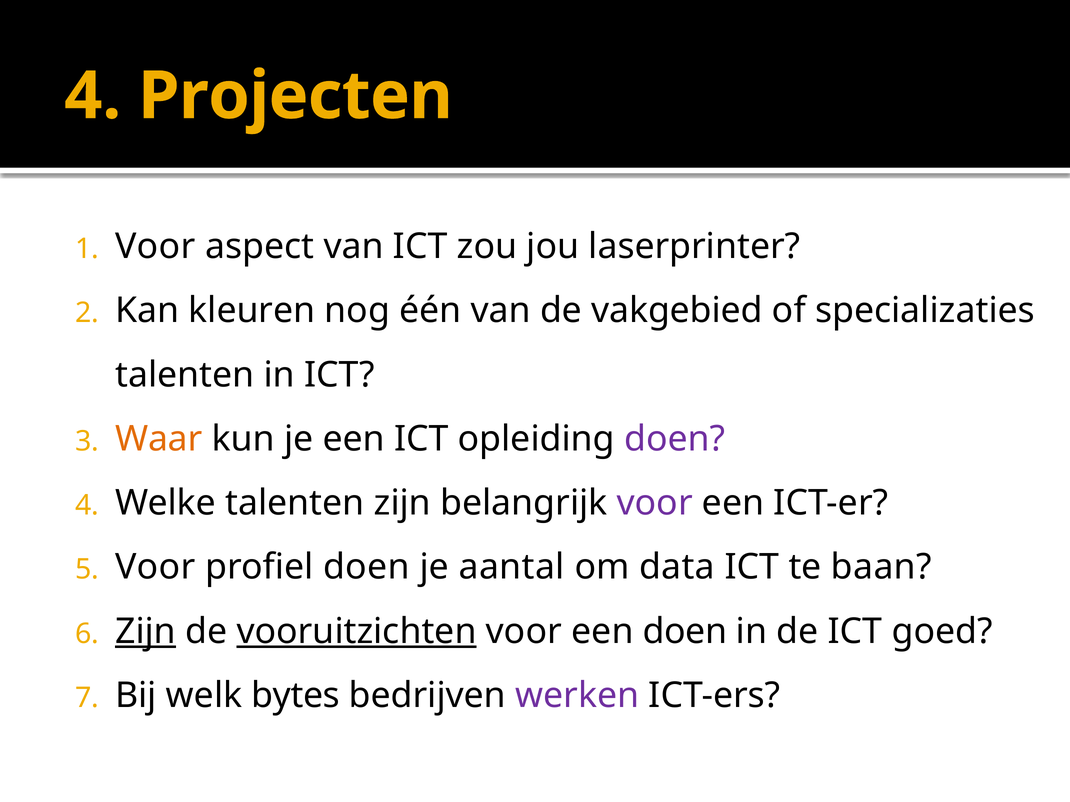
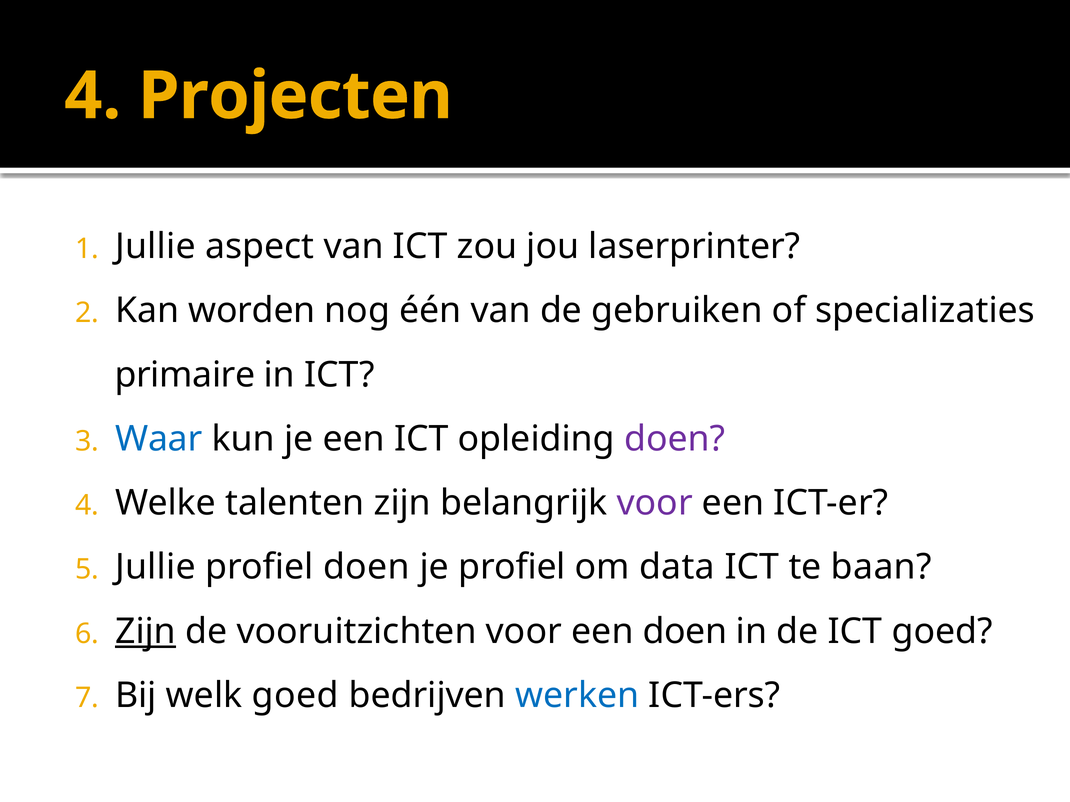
Voor at (155, 247): Voor -> Jullie
kleuren: kleuren -> worden
vakgebied: vakgebied -> gebruiken
talenten at (185, 375): talenten -> primaire
Waar colour: orange -> blue
Voor at (155, 568): Voor -> Jullie
je aantal: aantal -> profiel
vooruitzichten underline: present -> none
welk bytes: bytes -> goed
werken colour: purple -> blue
